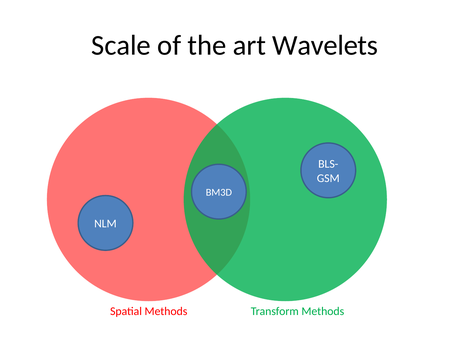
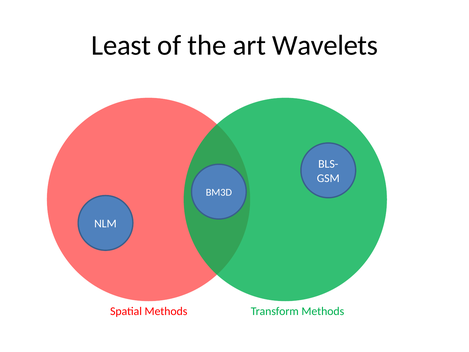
Scale: Scale -> Least
